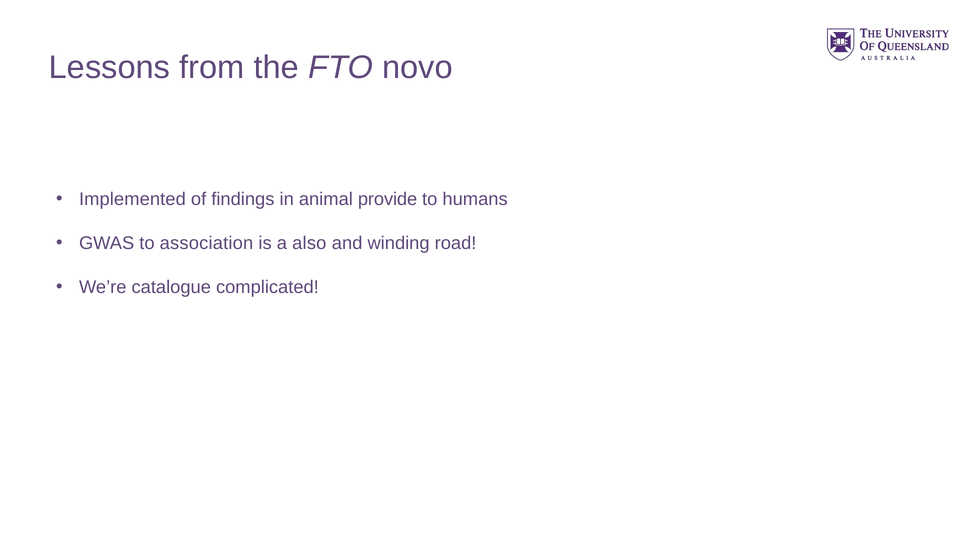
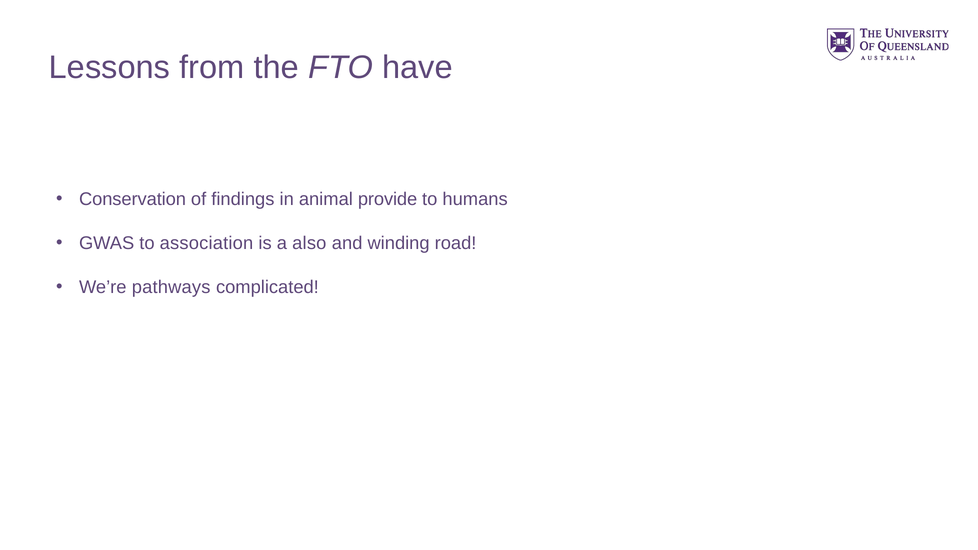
novo: novo -> have
Implemented: Implemented -> Conservation
catalogue: catalogue -> pathways
